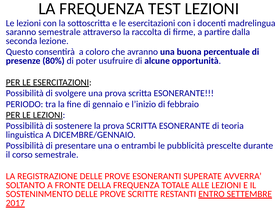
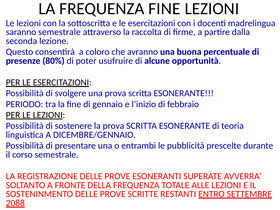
FREQUENZA TEST: TEST -> FINE
2017: 2017 -> 2088
